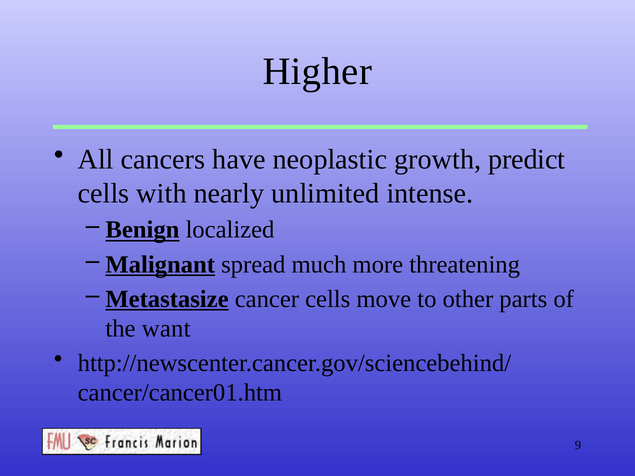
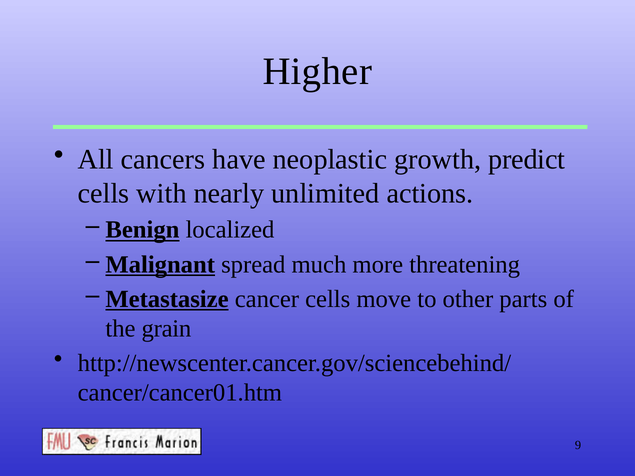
intense: intense -> actions
want: want -> grain
